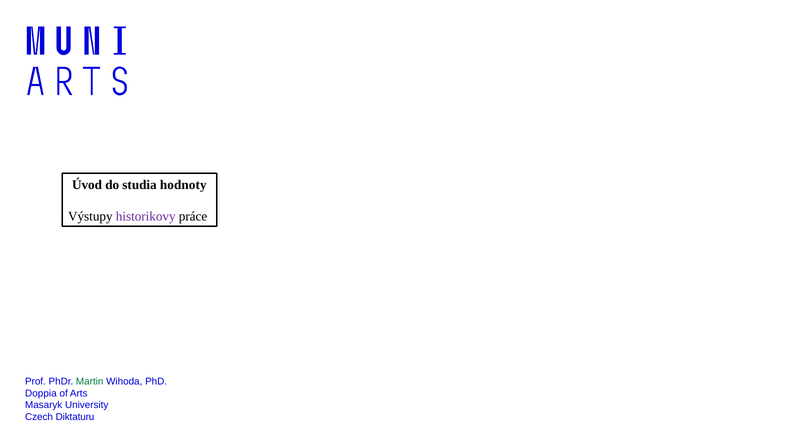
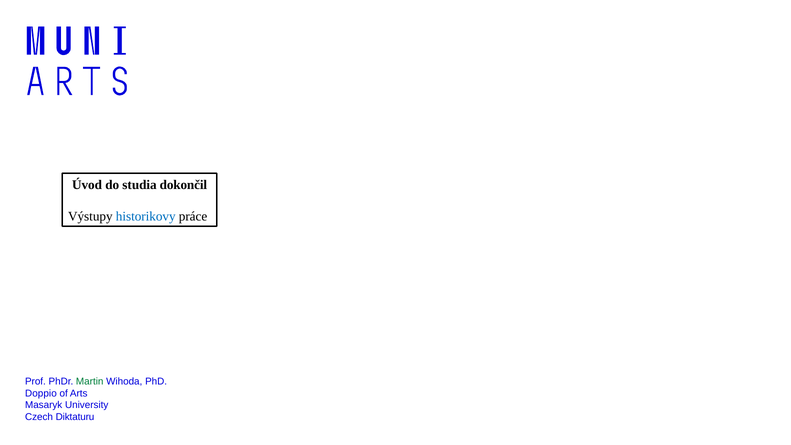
hodnoty: hodnoty -> dokončil
historikovy colour: purple -> blue
Doppia: Doppia -> Doppio
